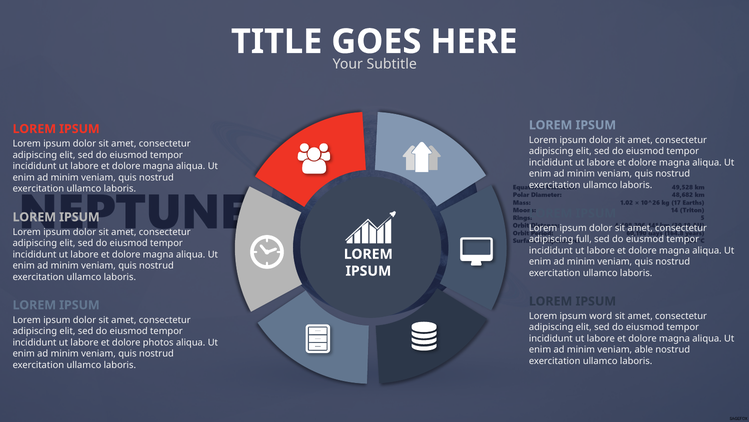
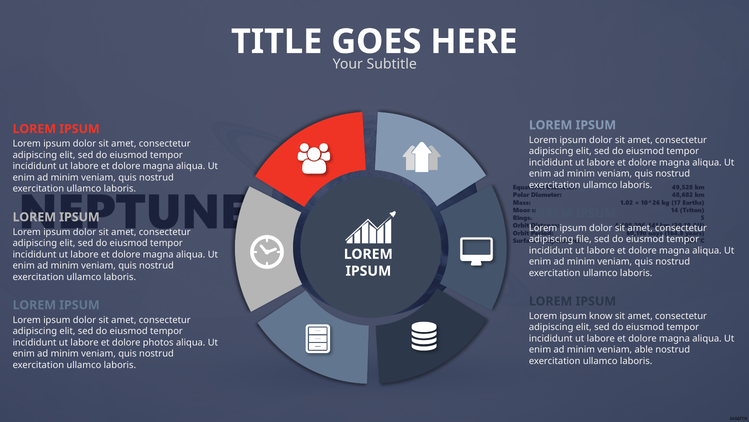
full: full -> file
word: word -> know
